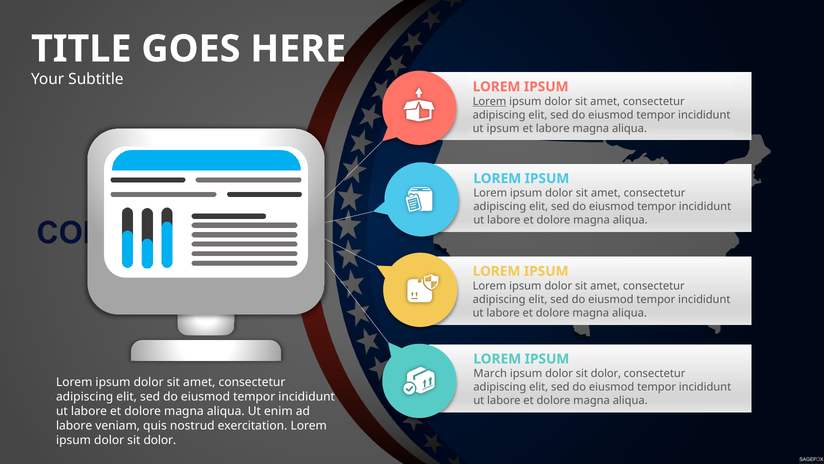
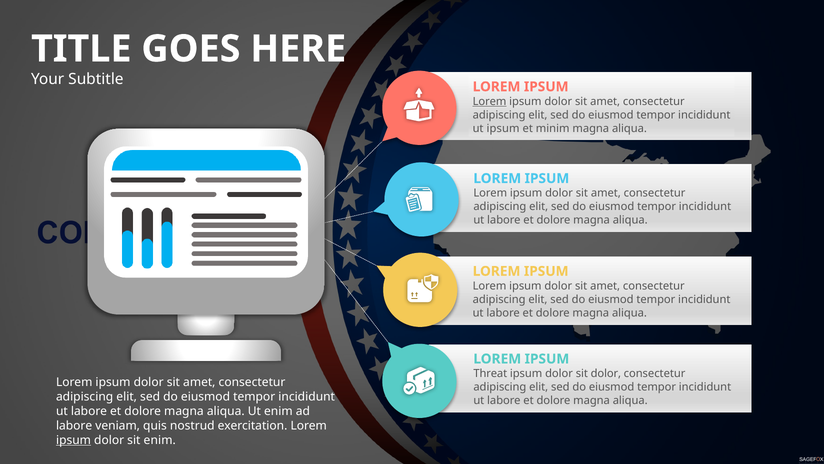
et labore: labore -> minim
March: March -> Threat
ipsum at (73, 440) underline: none -> present
dolor at (160, 440): dolor -> enim
